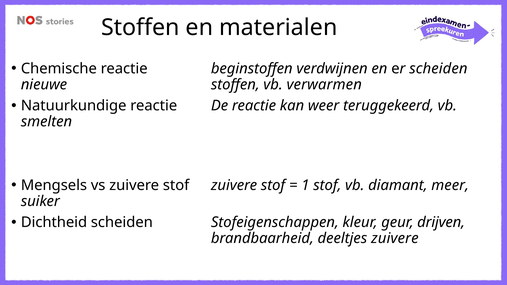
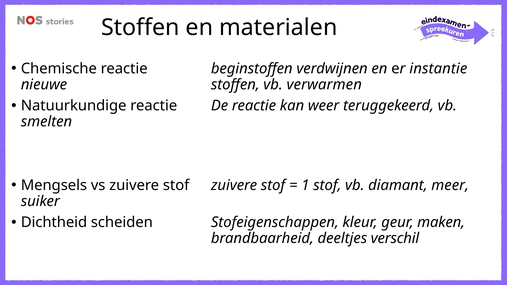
er scheiden: scheiden -> instantie
drijven: drijven -> maken
deeltjes zuivere: zuivere -> verschil
